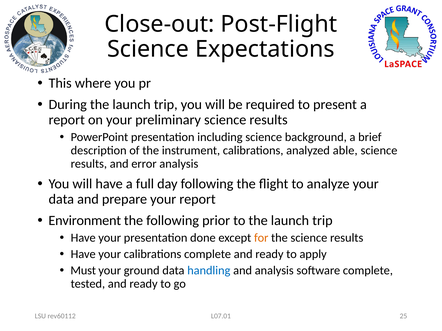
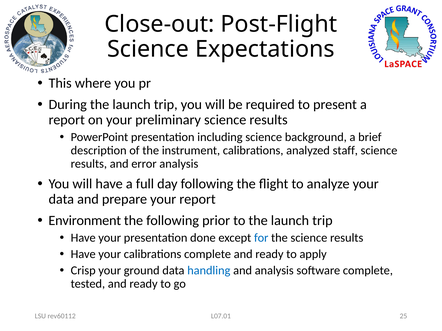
able: able -> staff
for colour: orange -> blue
Must: Must -> Crisp
